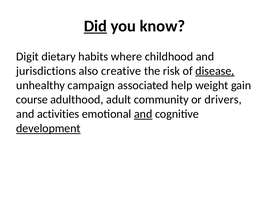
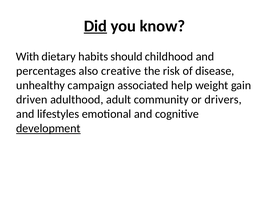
Digit: Digit -> With
where: where -> should
jurisdictions: jurisdictions -> percentages
disease underline: present -> none
course: course -> driven
activities: activities -> lifestyles
and at (143, 114) underline: present -> none
